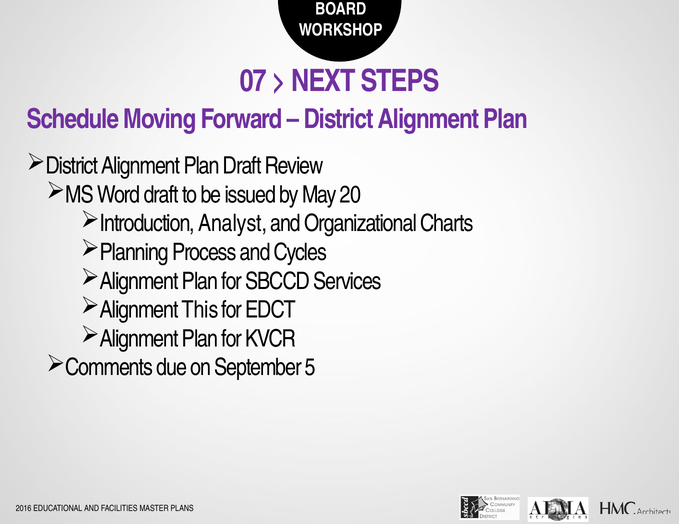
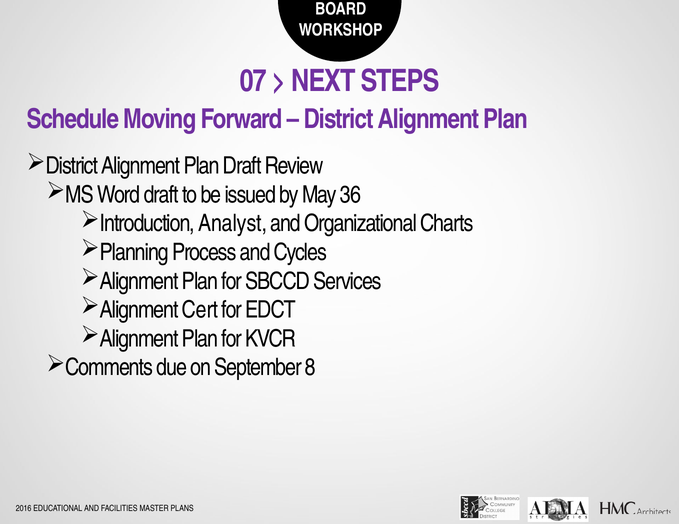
20: 20 -> 36
This: This -> Cert
5: 5 -> 8
